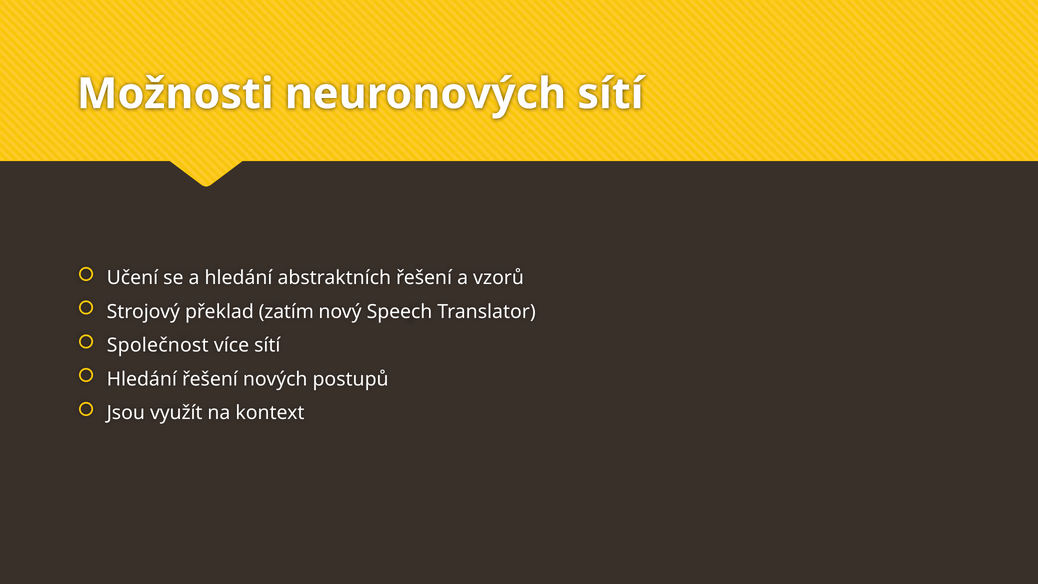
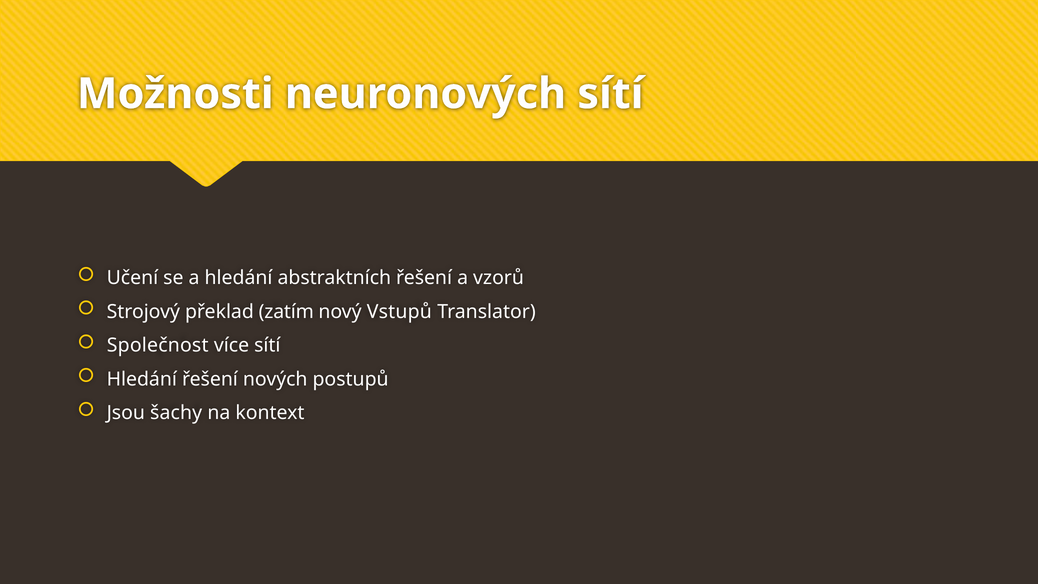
Speech: Speech -> Vstupů
využít: využít -> šachy
